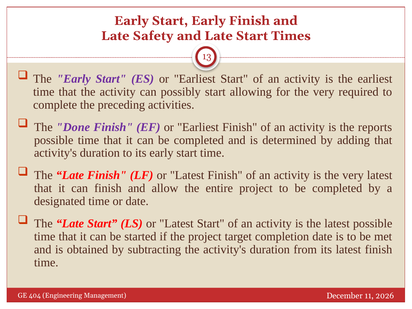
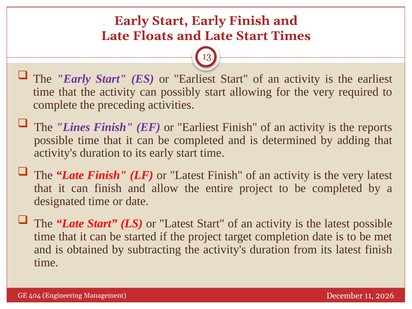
Safety: Safety -> Floats
Done: Done -> Lines
